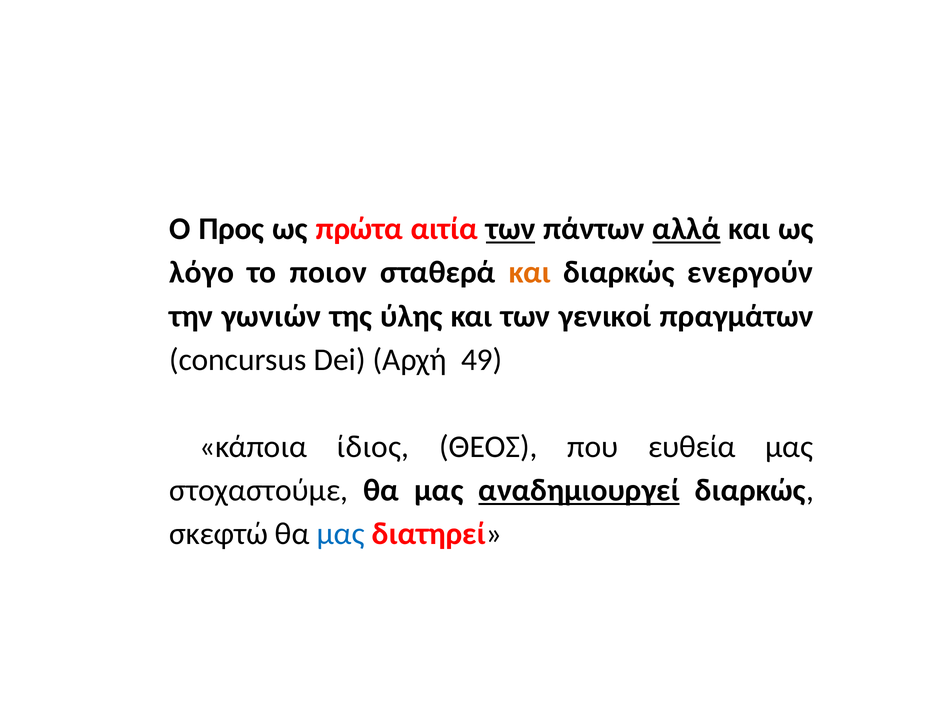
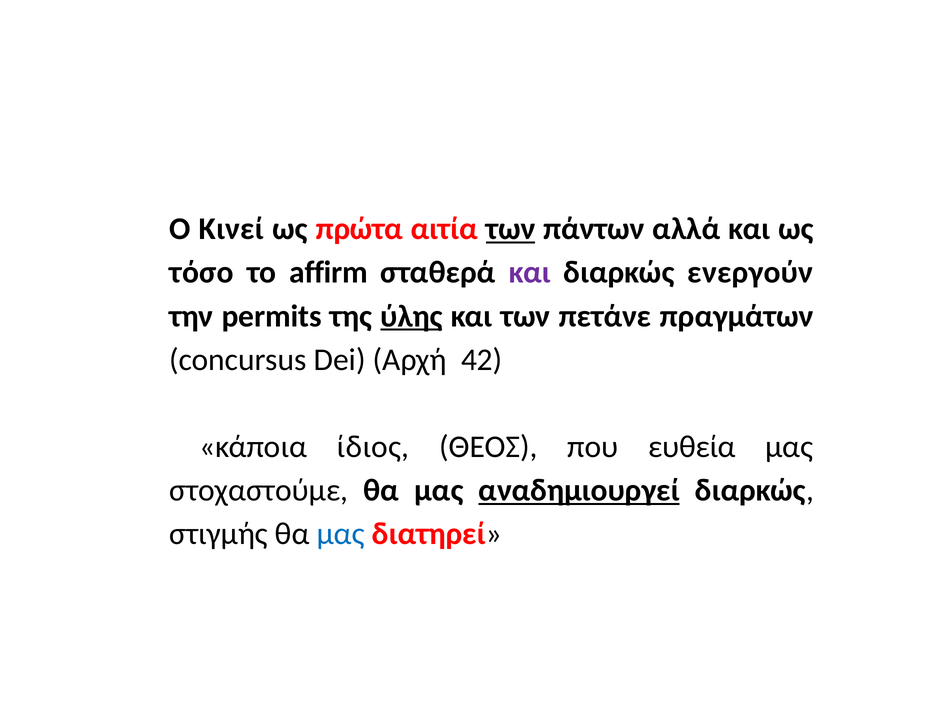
Προς: Προς -> Κινεί
αλλά underline: present -> none
λόγο: λόγο -> τόσο
ποιον: ποιον -> affirm
και at (530, 272) colour: orange -> purple
γωνιών: γωνιών -> permits
ύλης underline: none -> present
γενικοί: γενικοί -> πετάνε
49: 49 -> 42
σκεφτώ: σκεφτώ -> στιγμής
